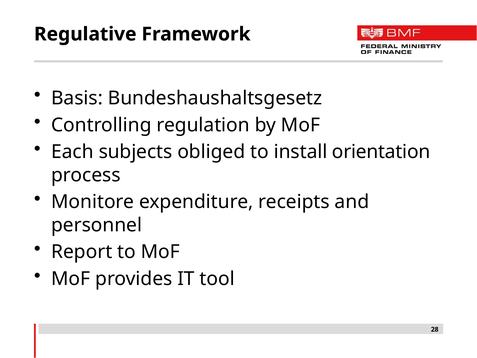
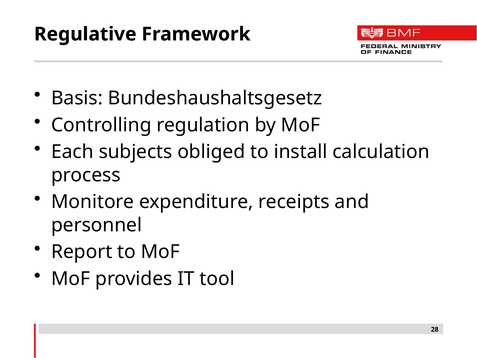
orientation: orientation -> calculation
